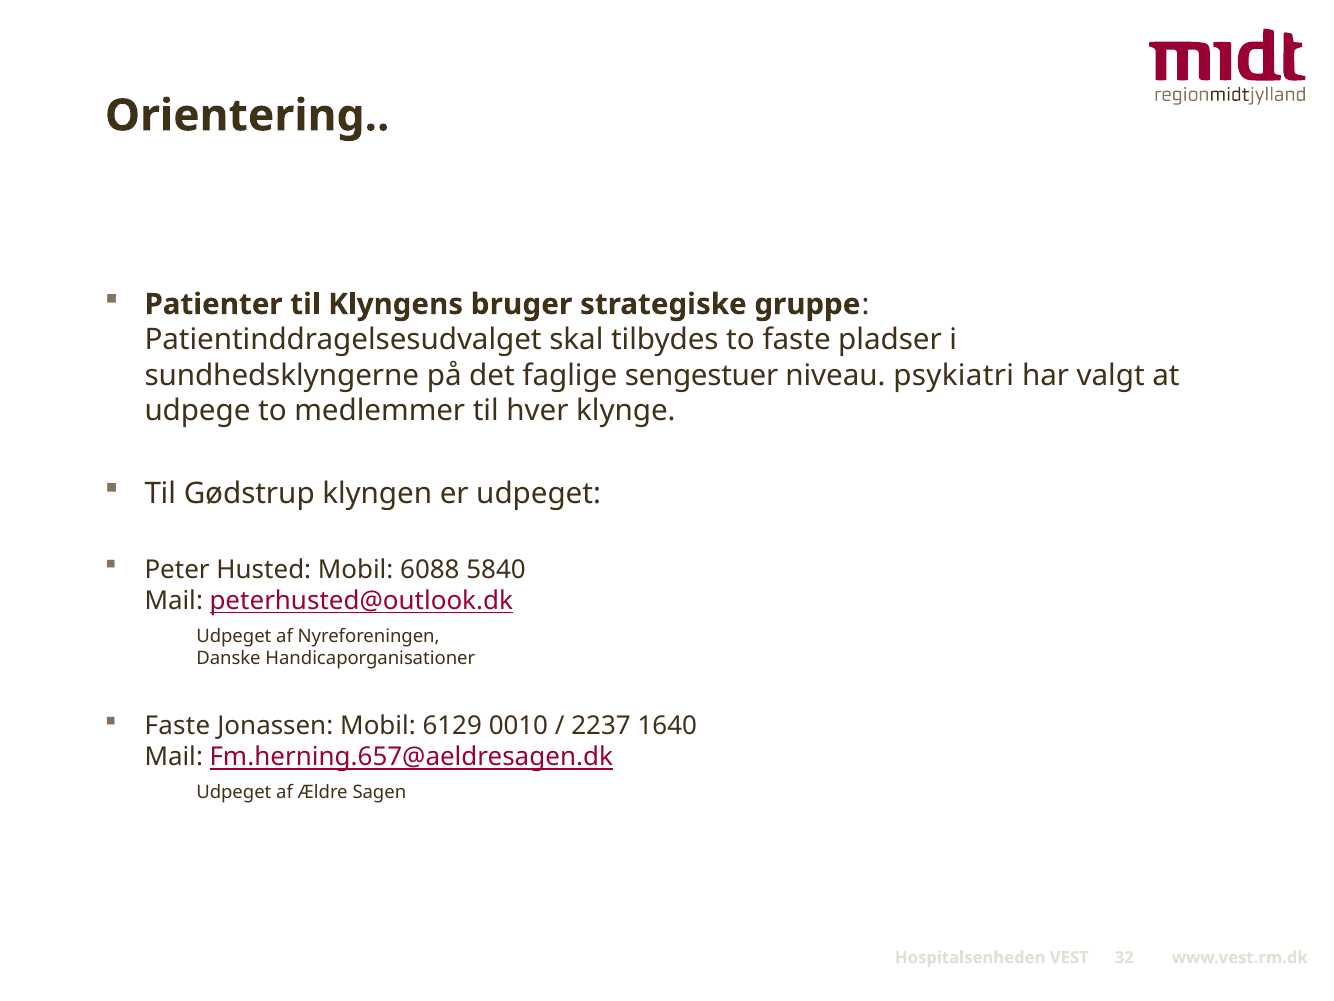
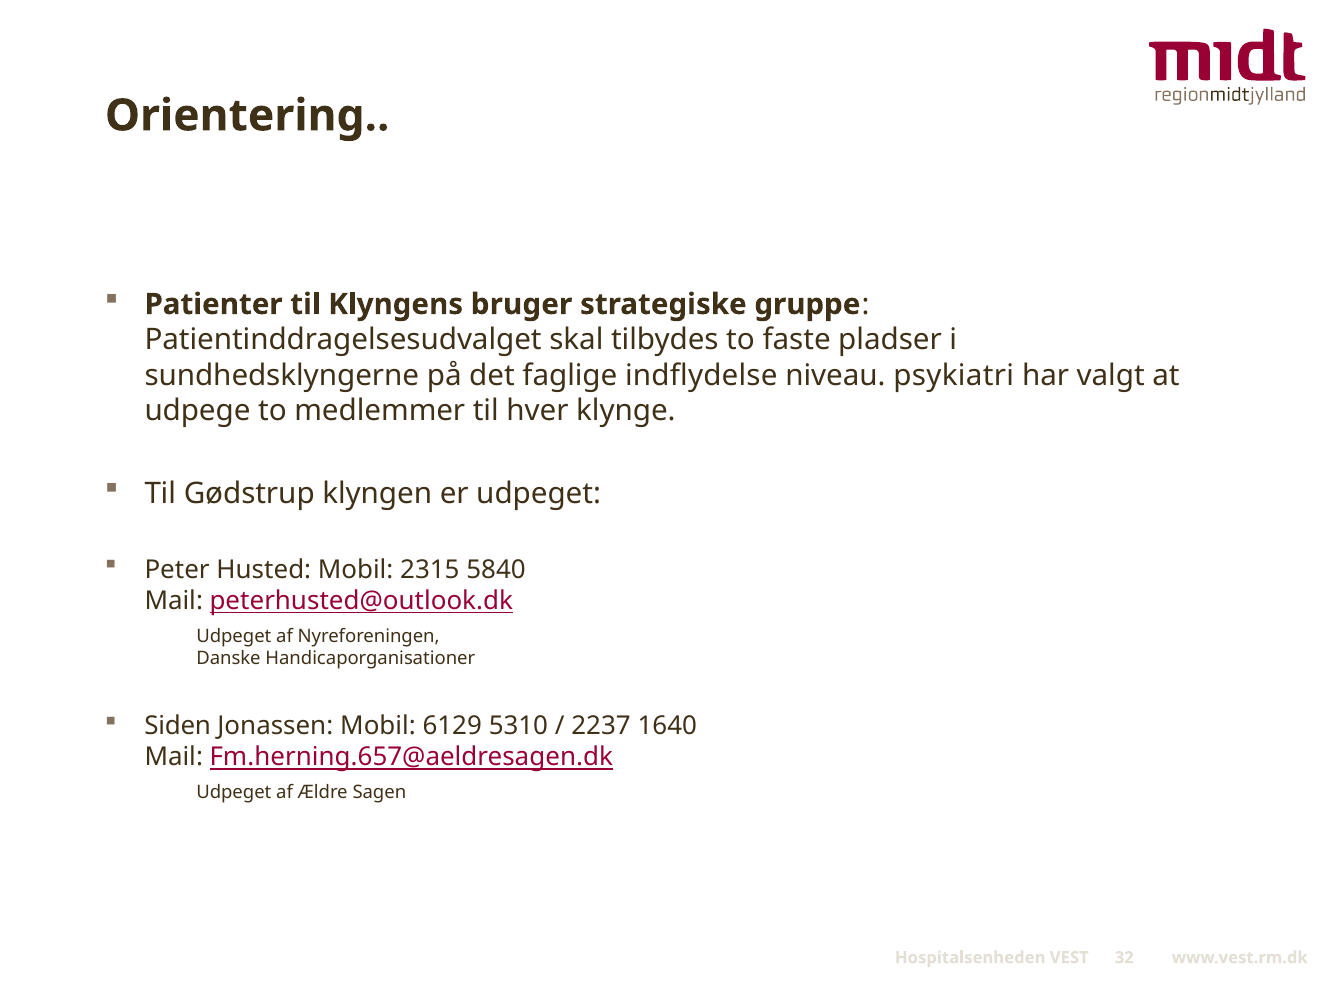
sengestuer: sengestuer -> indflydelse
6088: 6088 -> 2315
Faste at (177, 725): Faste -> Siden
0010: 0010 -> 5310
